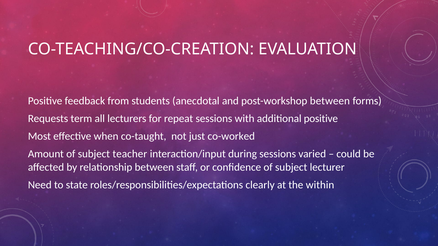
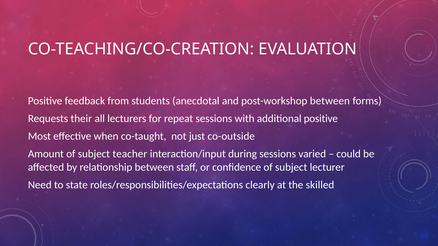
term: term -> their
co-worked: co-worked -> co-outside
within: within -> skilled
